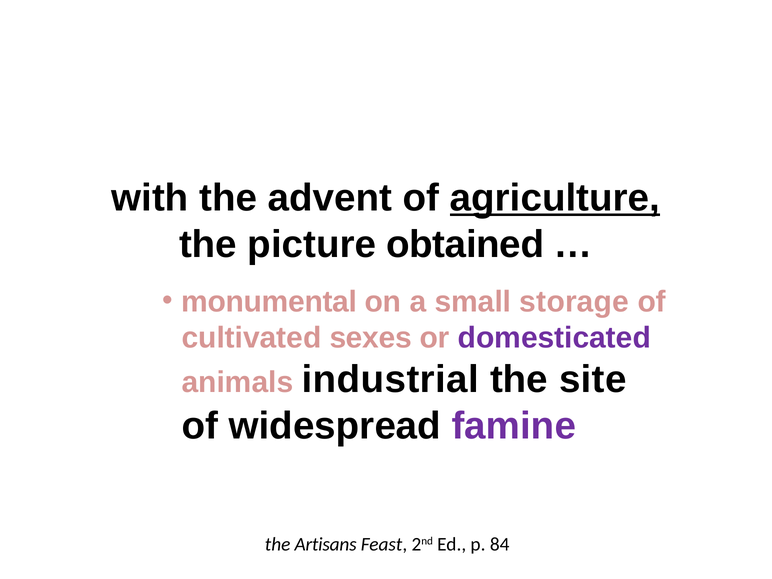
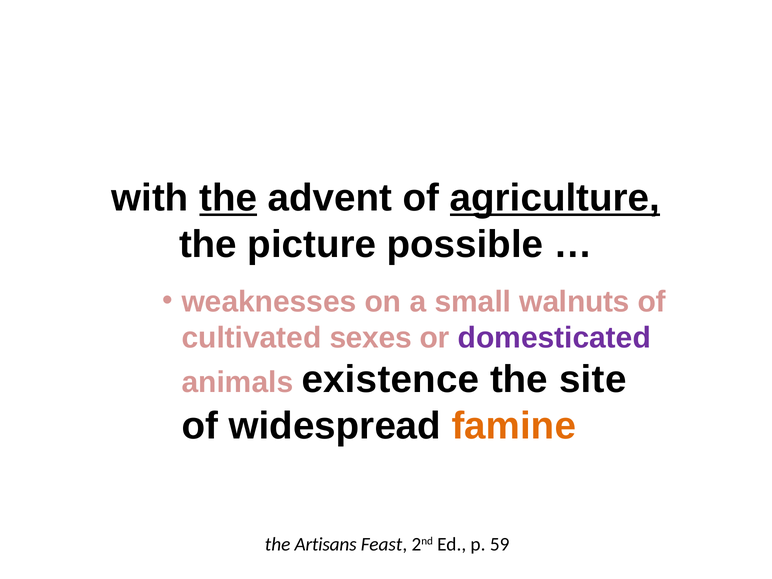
the at (228, 198) underline: none -> present
obtained: obtained -> possible
monumental: monumental -> weaknesses
storage: storage -> walnuts
industrial: industrial -> existence
famine colour: purple -> orange
84: 84 -> 59
